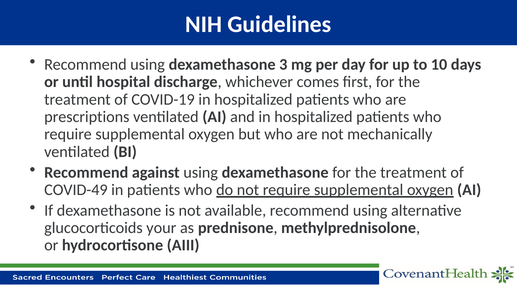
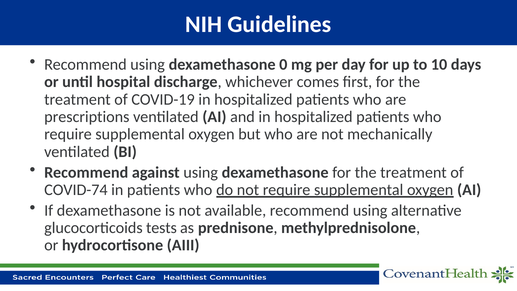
3: 3 -> 0
COVID-49: COVID-49 -> COVID-74
your: your -> tests
